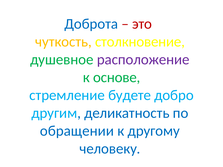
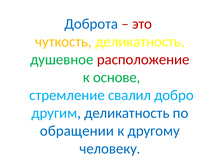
чуткость столкновение: столкновение -> деликатность
расположение colour: purple -> red
будете: будете -> свалил
